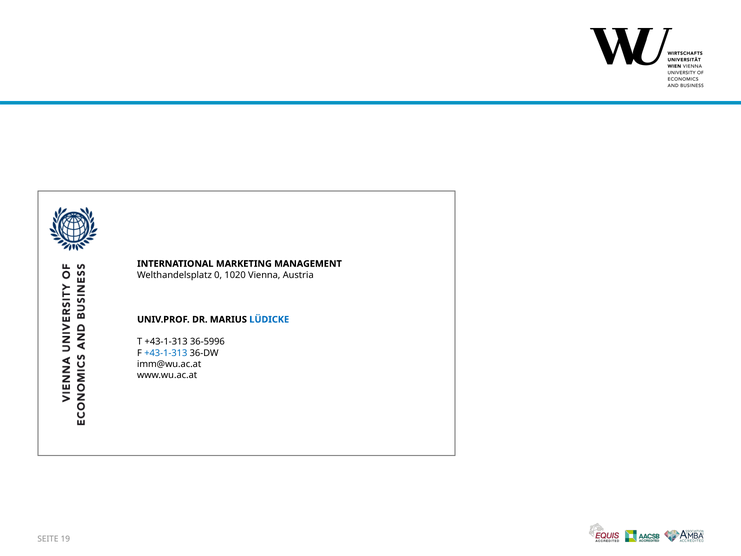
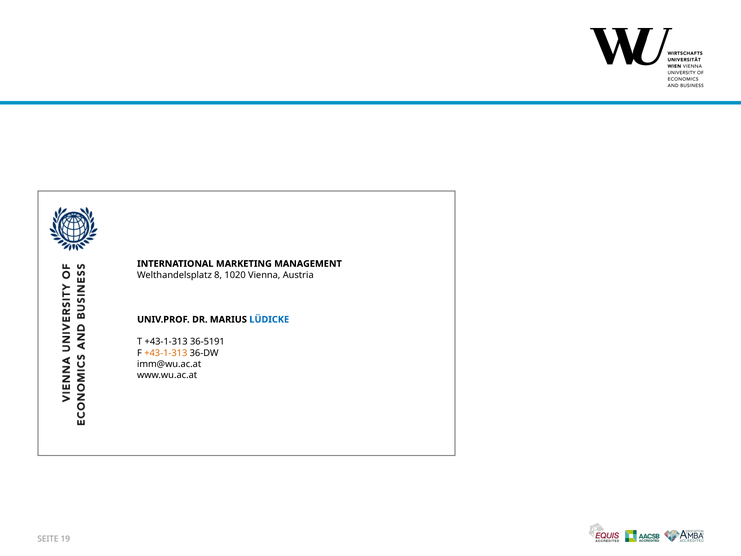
0: 0 -> 8
36-5996: 36-5996 -> 36-5191
+43-1-313 at (166, 353) colour: blue -> orange
